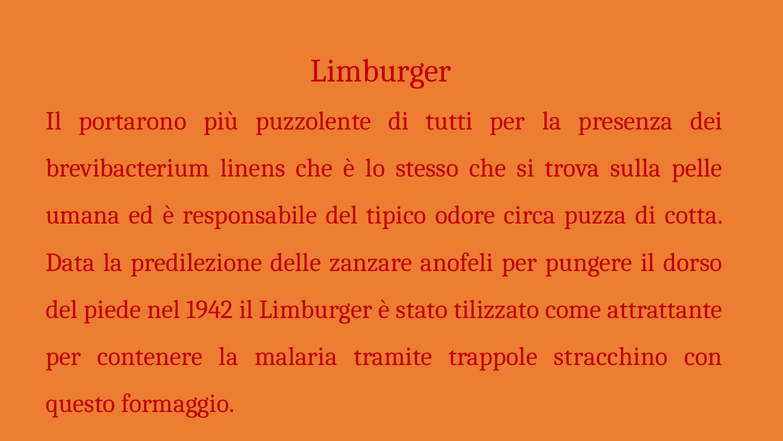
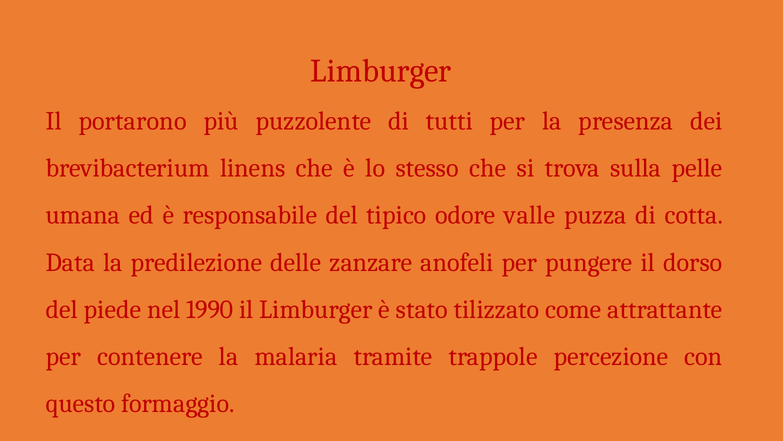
circa: circa -> valle
1942: 1942 -> 1990
stracchino: stracchino -> percezione
